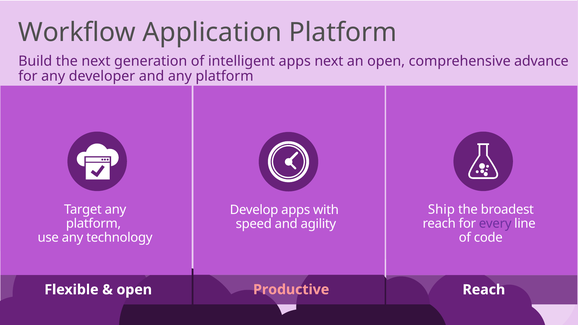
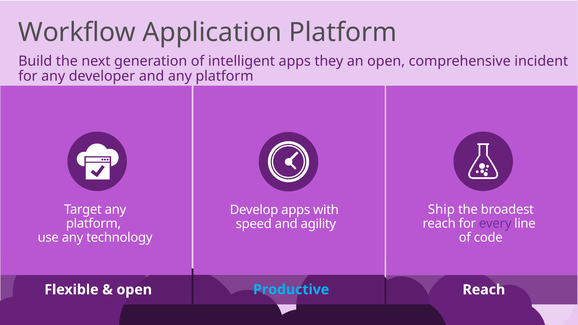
apps next: next -> they
advance: advance -> incident
Productive colour: pink -> light blue
